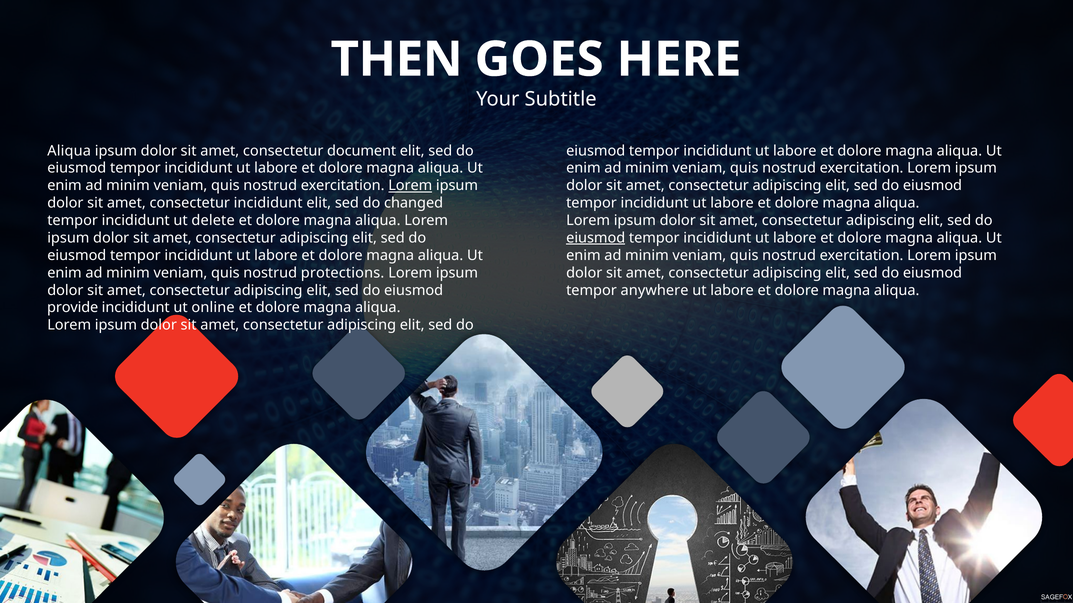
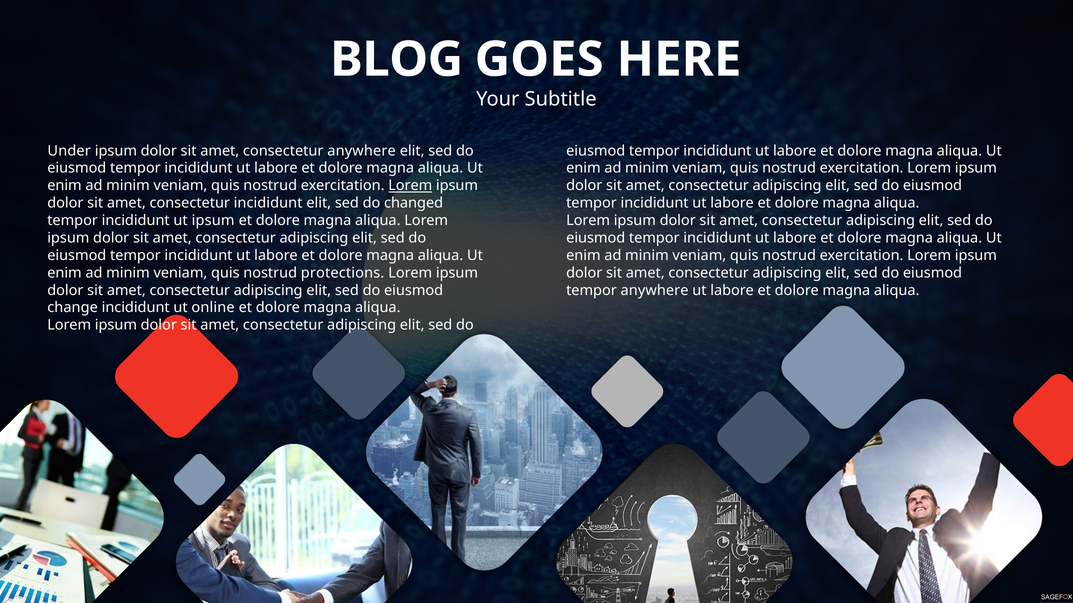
THEN: THEN -> BLOG
Aliqua at (69, 151): Aliqua -> Under
consectetur document: document -> anywhere
ut delete: delete -> ipsum
eiusmod at (596, 238) underline: present -> none
provide: provide -> change
